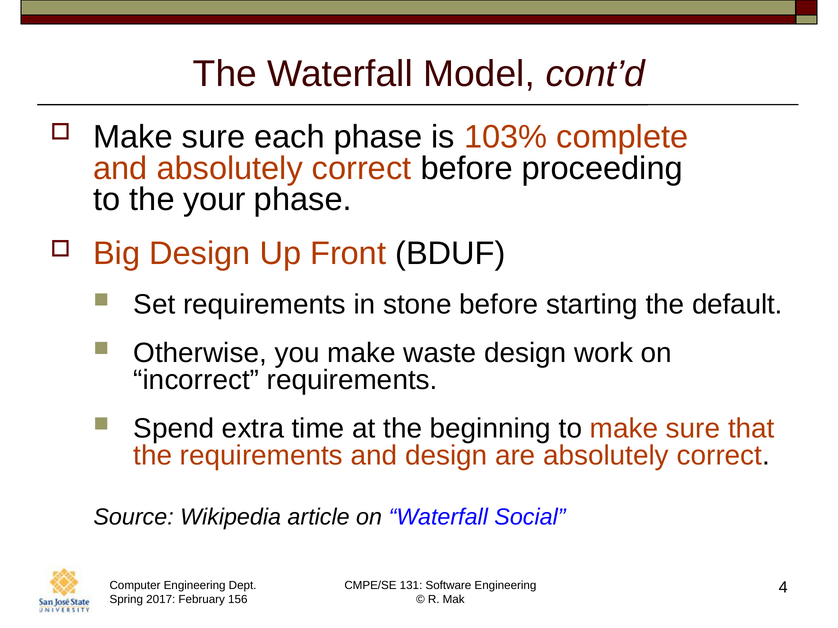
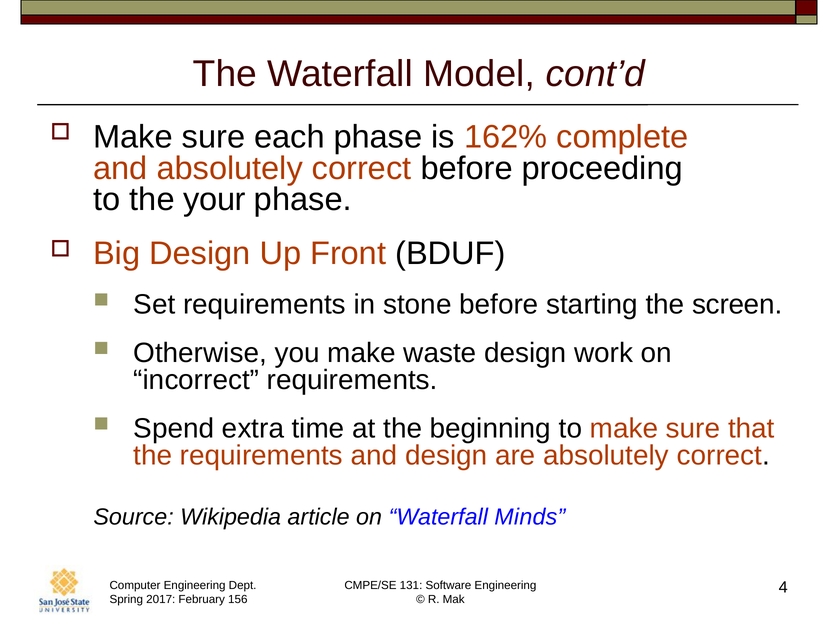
103%: 103% -> 162%
default: default -> screen
Social: Social -> Minds
